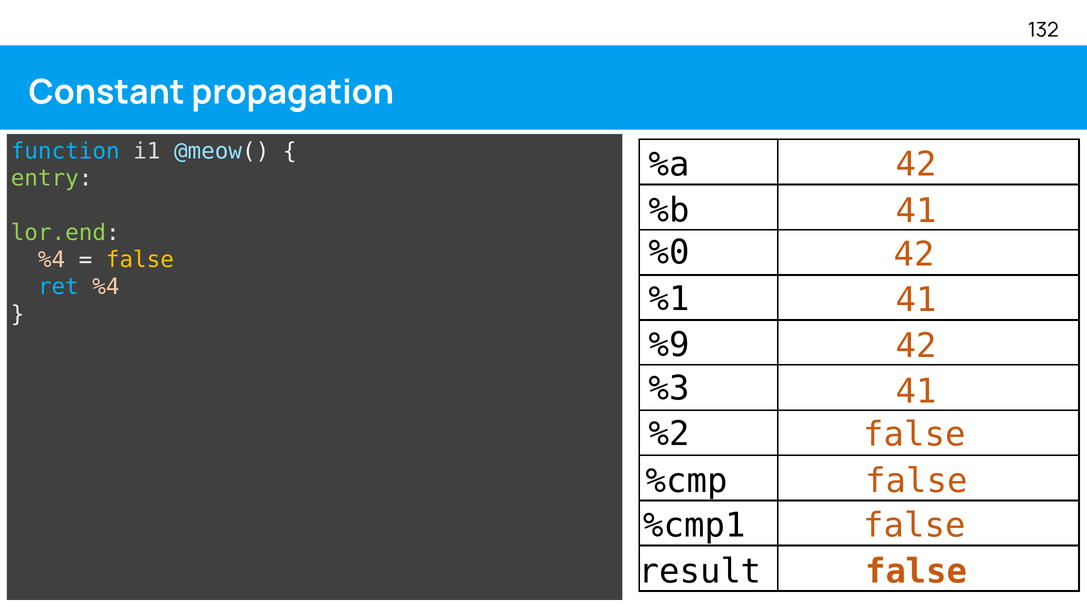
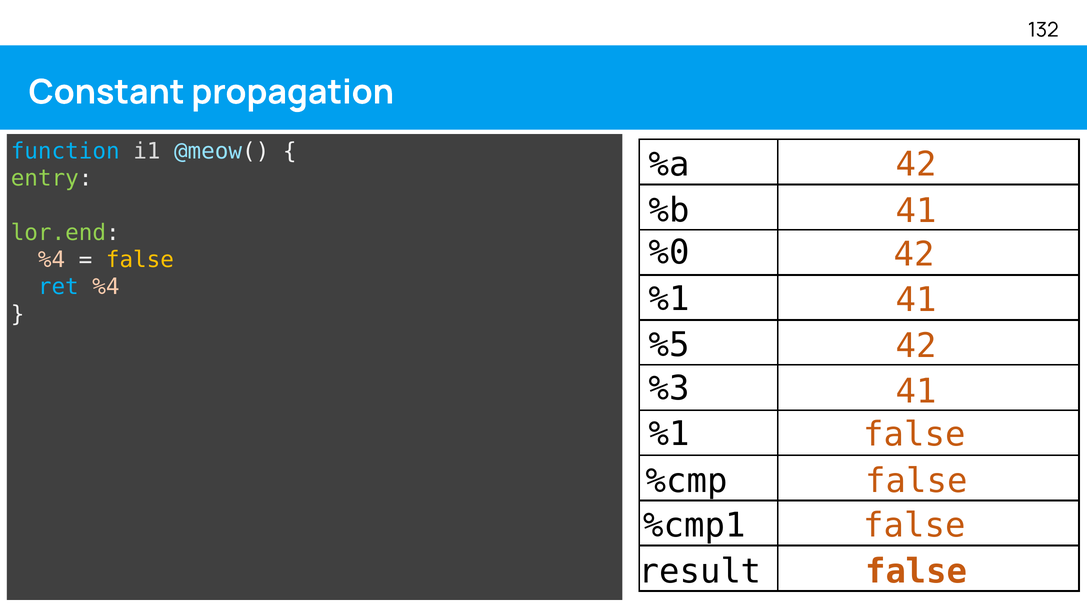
%9: %9 -> %5
%2 at (669, 434): %2 -> %1
